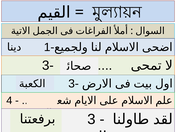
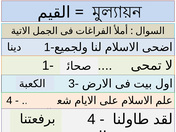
3- at (48, 65): 3- -> 1-
3 at (91, 119): 3 -> 4
